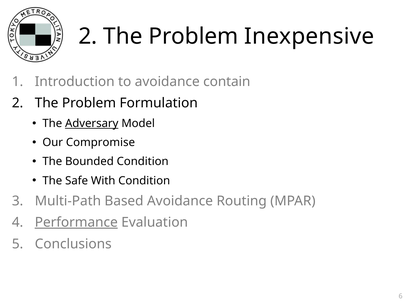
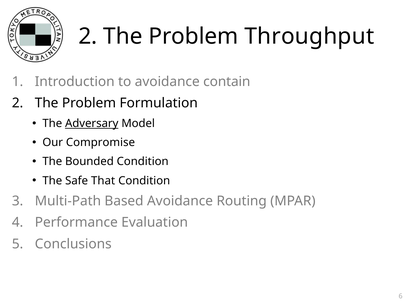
Inexpensive: Inexpensive -> Throughput
With: With -> That
Performance underline: present -> none
